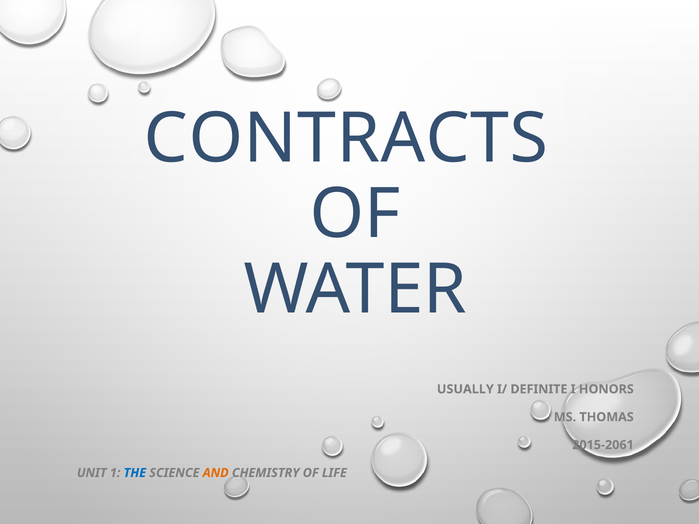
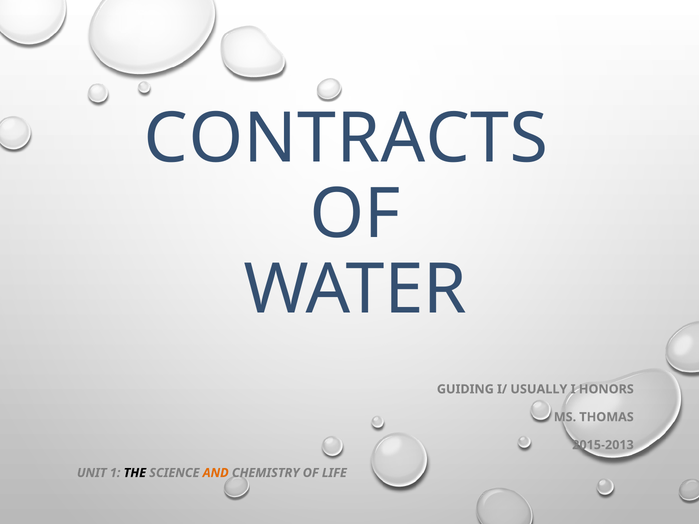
USUALLY: USUALLY -> GUIDING
DEFINITE: DEFINITE -> USUALLY
2015-2061: 2015-2061 -> 2015-2013
THE colour: blue -> black
